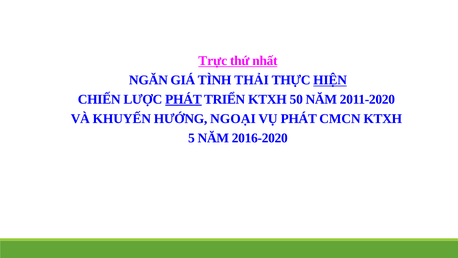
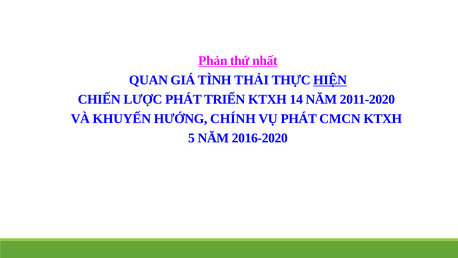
Trực: Trực -> Phản
NGĂN: NGĂN -> QUAN
PHÁT at (183, 99) underline: present -> none
50: 50 -> 14
NGOẠI: NGOẠI -> CHÍNH
